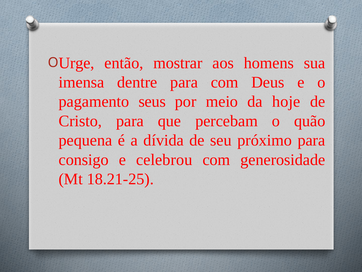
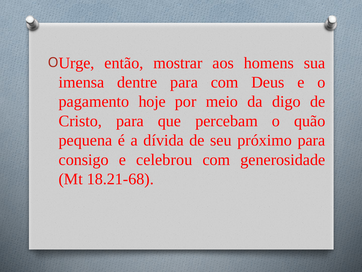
seus: seus -> hoje
hoje: hoje -> digo
18.21-25: 18.21-25 -> 18.21-68
